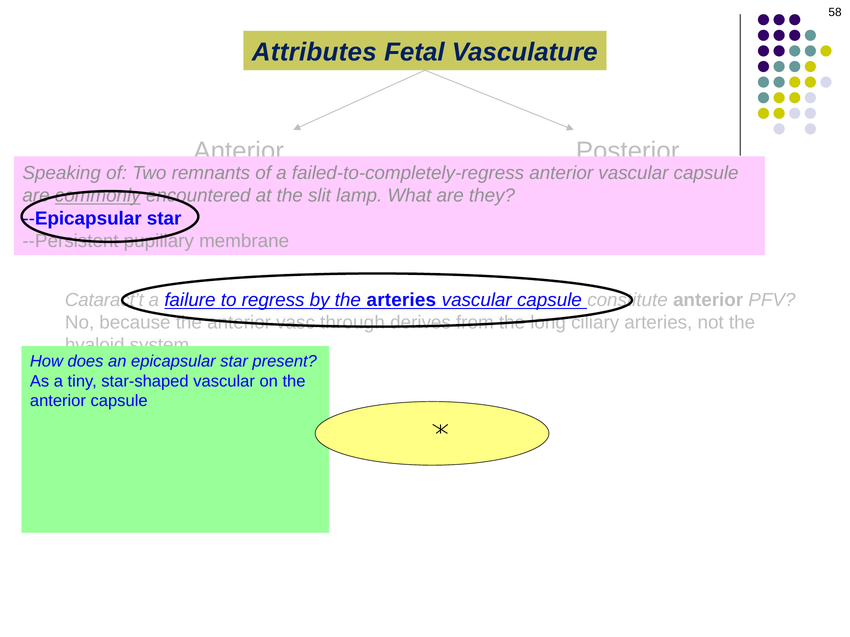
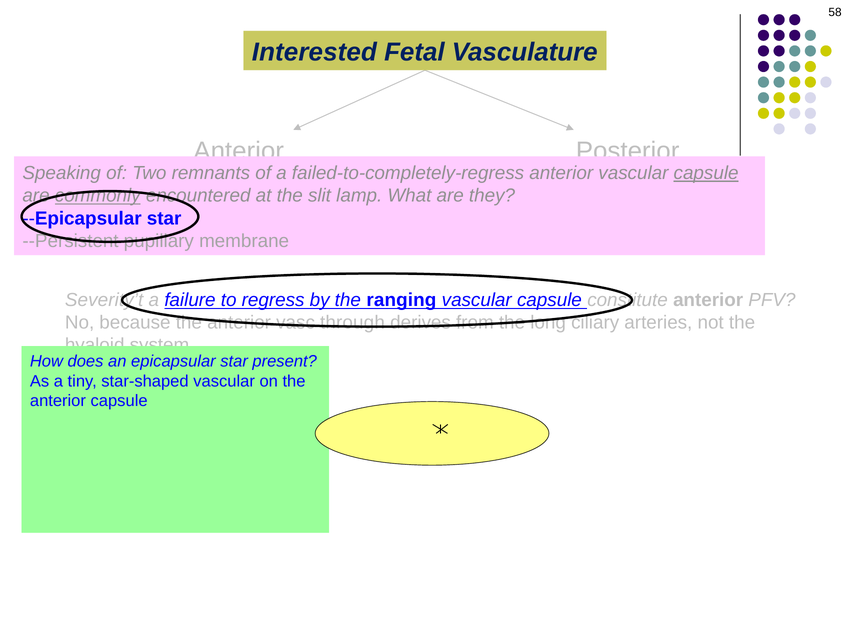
Attributes: Attributes -> Interested
capsule at (706, 173) underline: none -> present
Cataract’t: Cataract’t -> Severity’t
the arteries: arteries -> ranging
